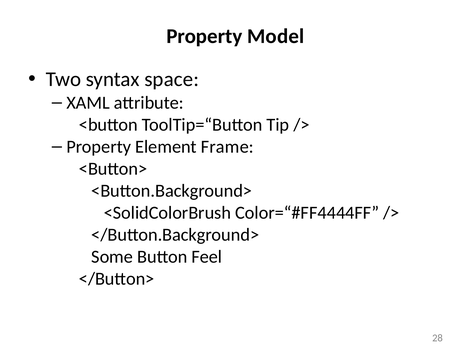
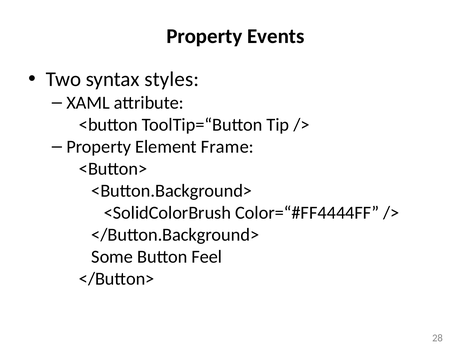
Model: Model -> Events
space: space -> styles
